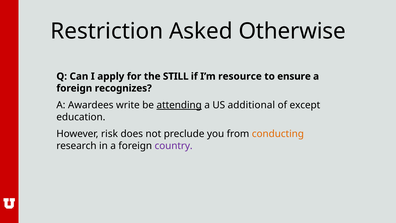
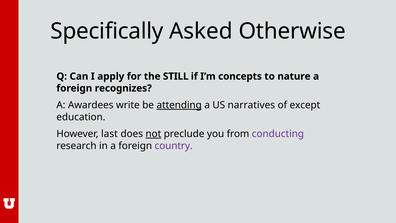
Restriction: Restriction -> Specifically
resource: resource -> concepts
ensure: ensure -> nature
additional: additional -> narratives
risk: risk -> last
not underline: none -> present
conducting colour: orange -> purple
